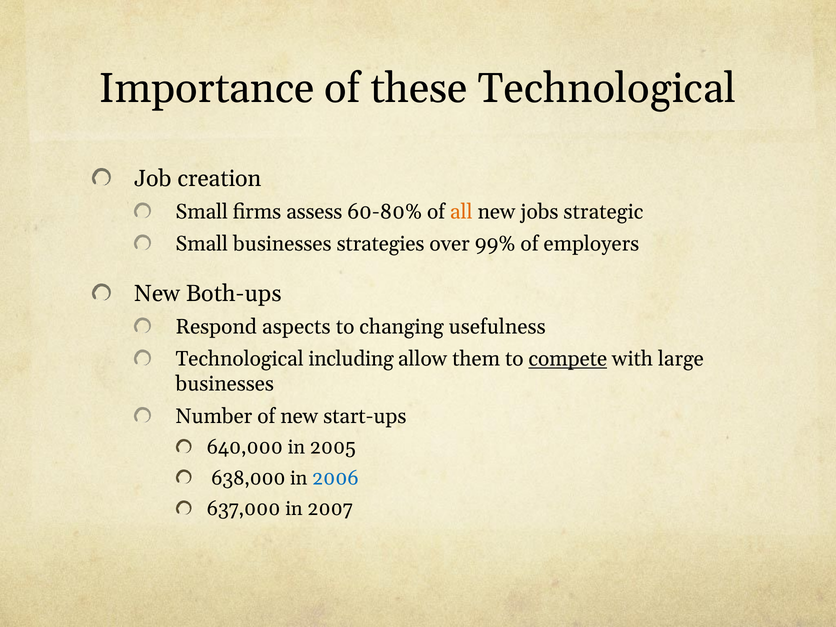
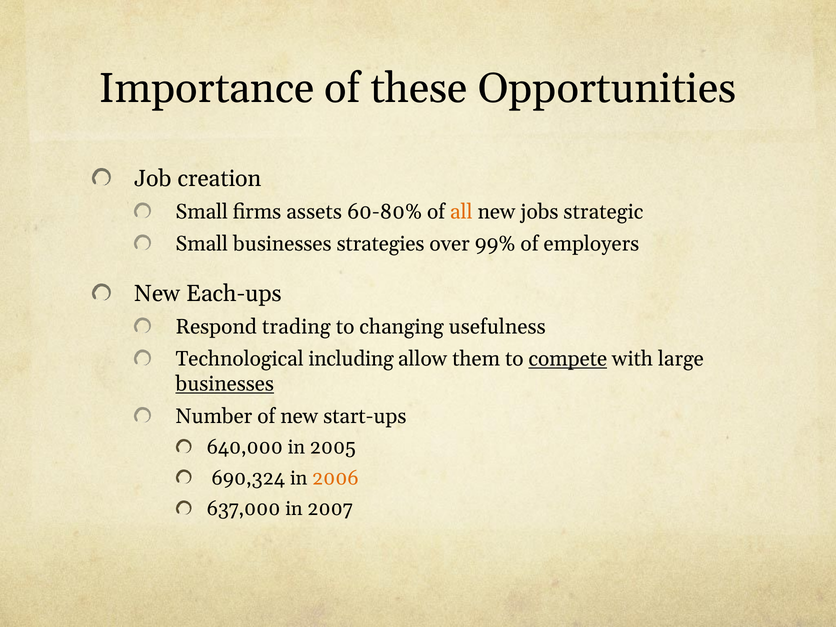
these Technological: Technological -> Opportunities
assess: assess -> assets
Both-ups: Both-ups -> Each-ups
aspects: aspects -> trading
businesses at (225, 384) underline: none -> present
638,000: 638,000 -> 690,324
2006 colour: blue -> orange
